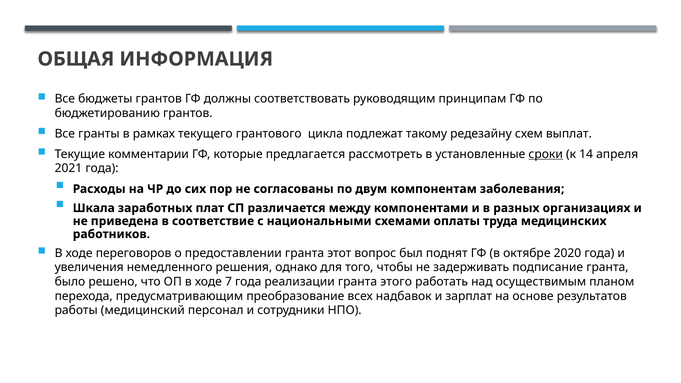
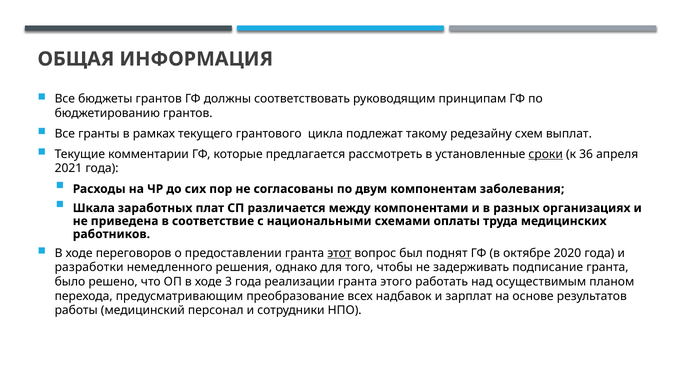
14: 14 -> 36
этот underline: none -> present
увеличения: увеличения -> разработки
7: 7 -> 3
